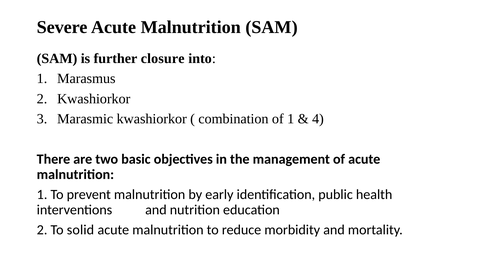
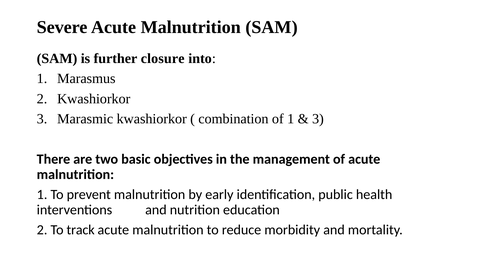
4 at (318, 119): 4 -> 3
solid: solid -> track
